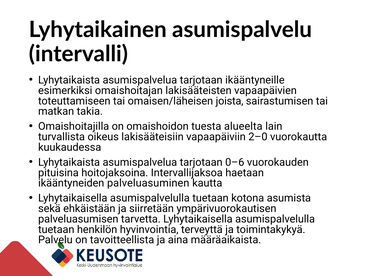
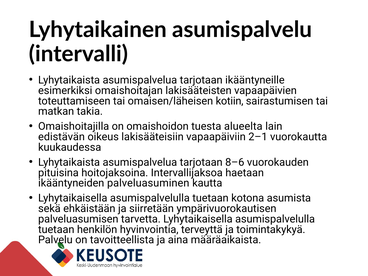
joista: joista -> kotiin
turvallista: turvallista -> edistävän
2–0: 2–0 -> 2–1
0–6: 0–6 -> 8–6
